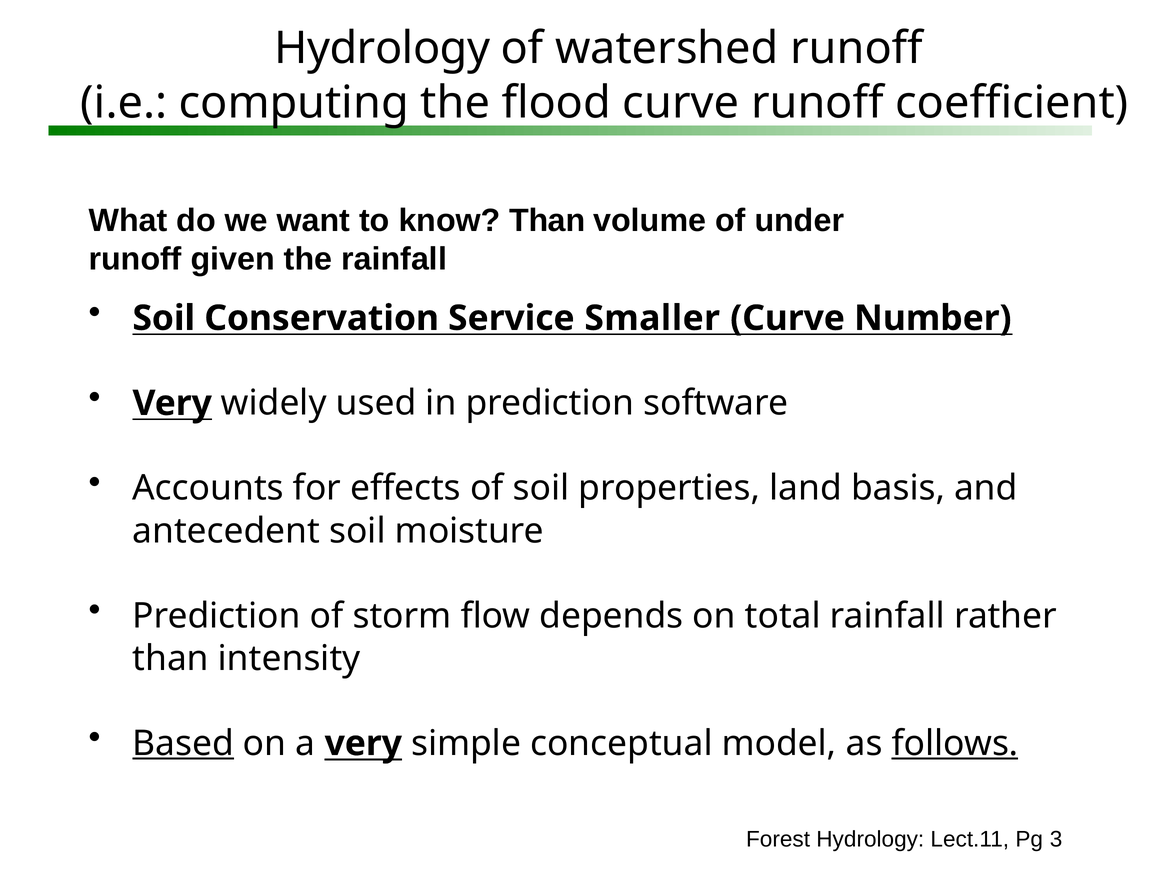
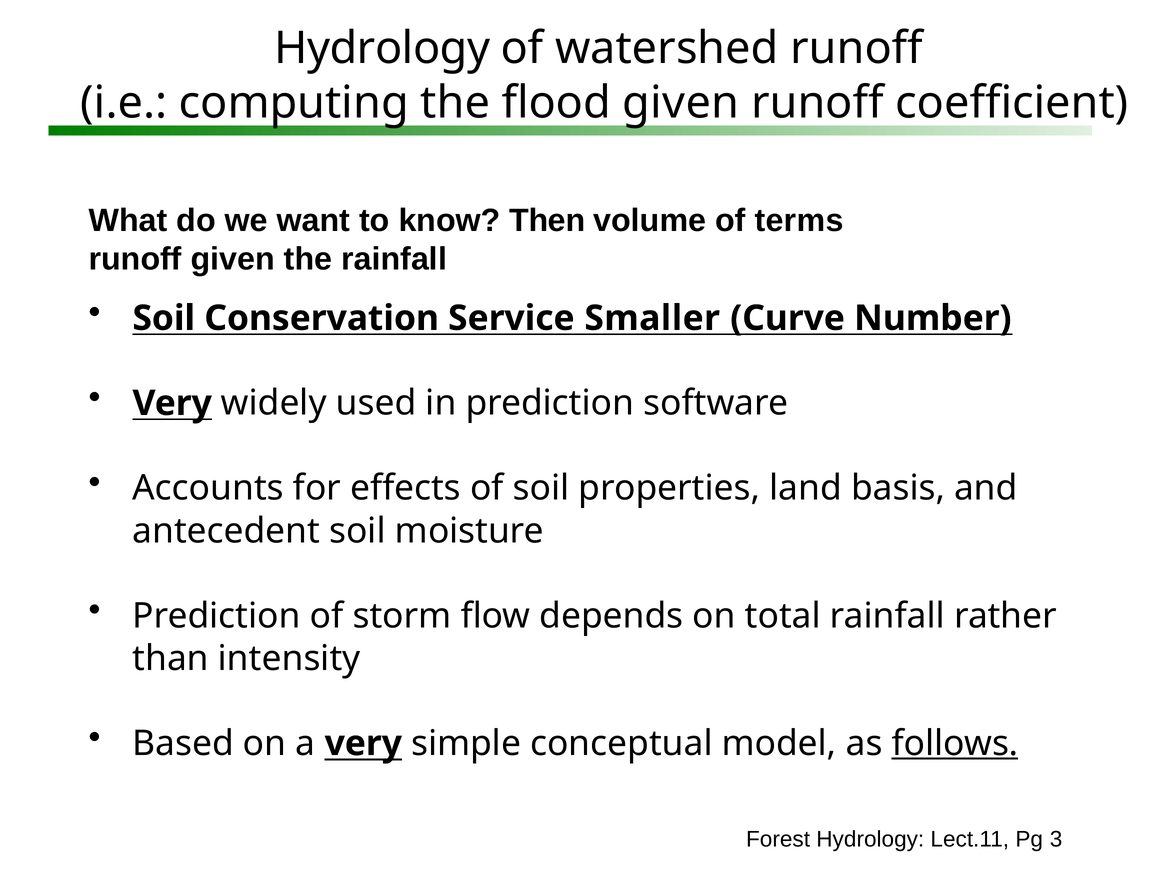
flood curve: curve -> given
know Than: Than -> Then
under: under -> terms
Based underline: present -> none
